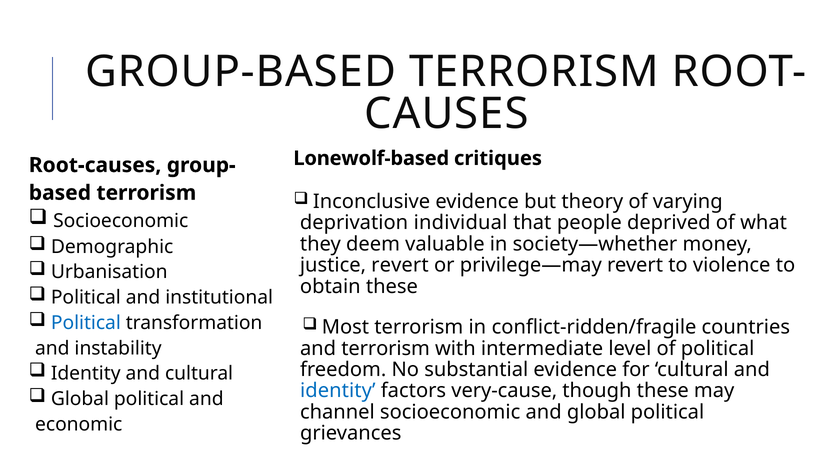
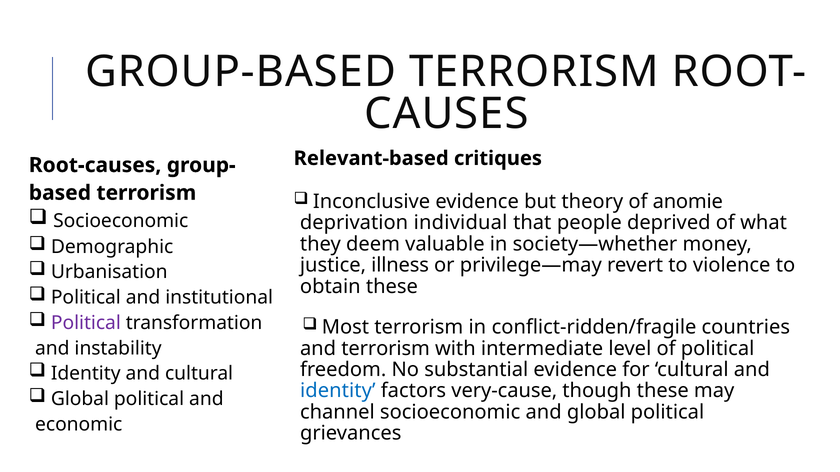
Lonewolf-based: Lonewolf-based -> Relevant-based
varying: varying -> anomie
justice revert: revert -> illness
Political at (86, 323) colour: blue -> purple
